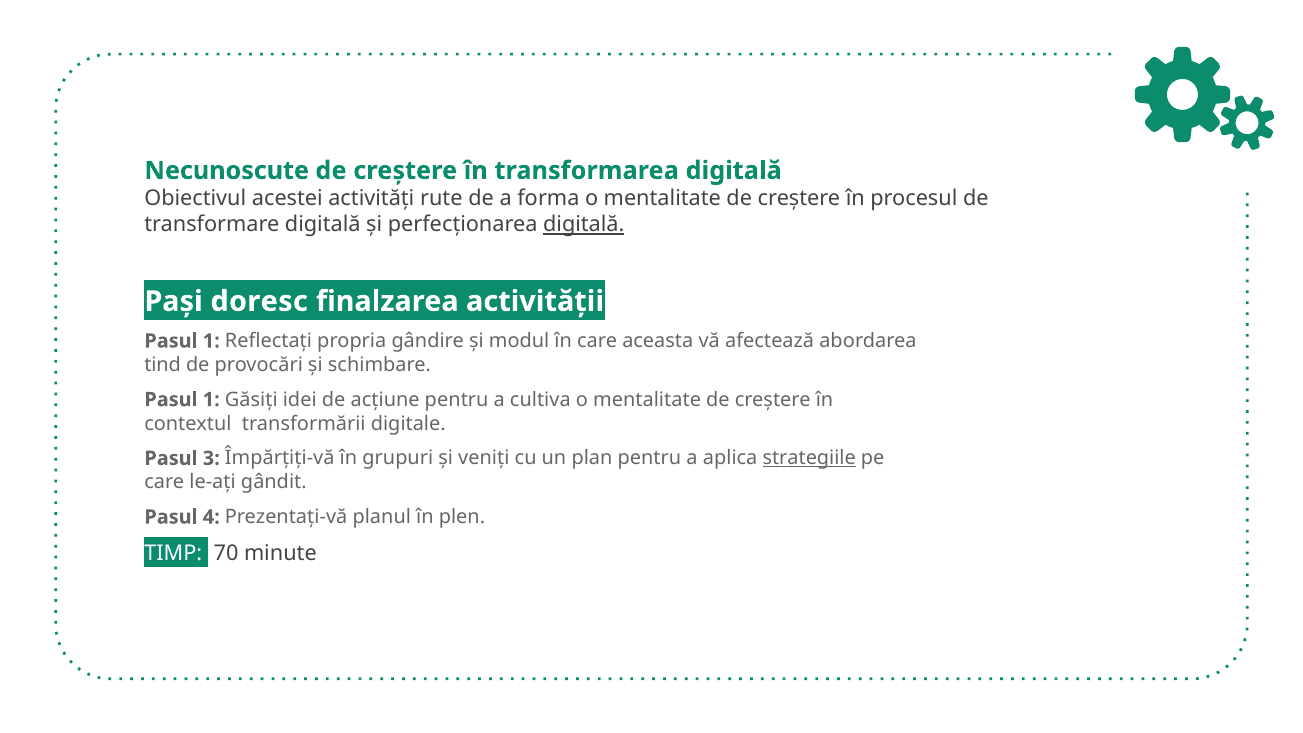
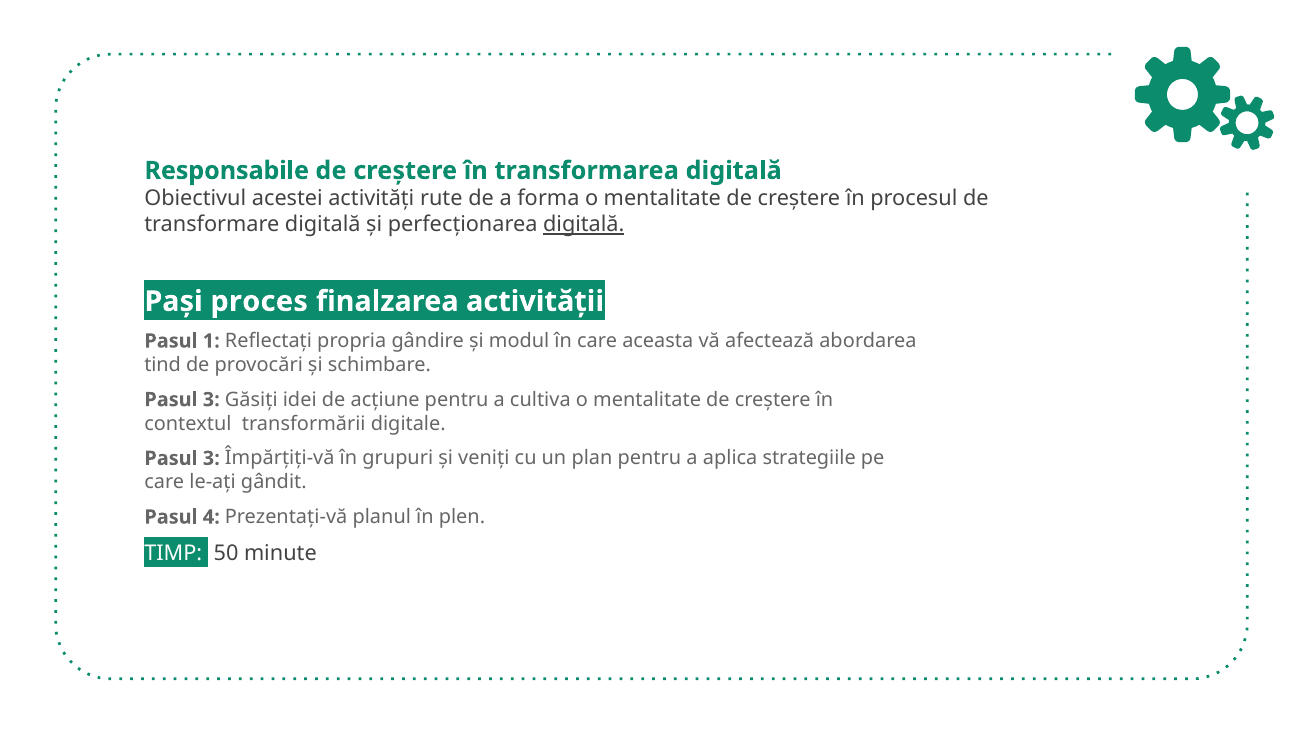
Necunoscute: Necunoscute -> Responsabile
doresc: doresc -> proces
1 at (211, 400): 1 -> 3
strategiile underline: present -> none
70: 70 -> 50
